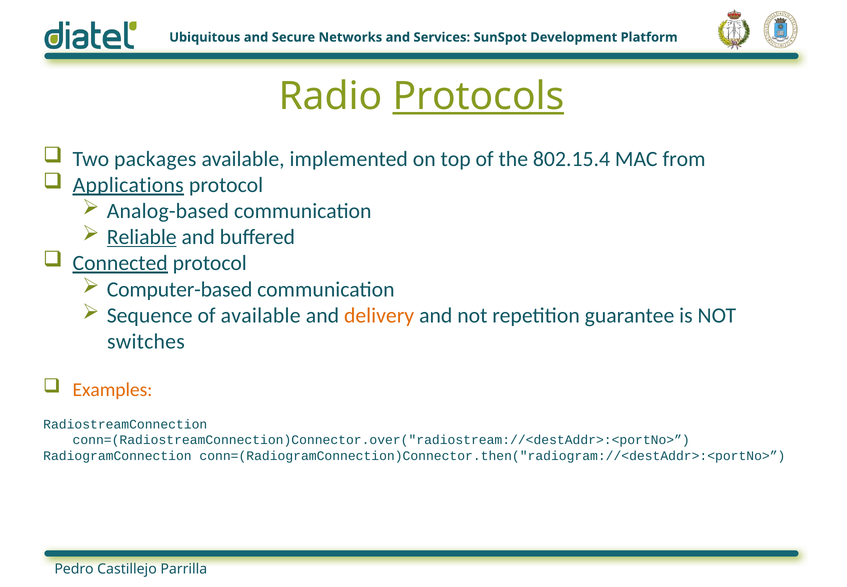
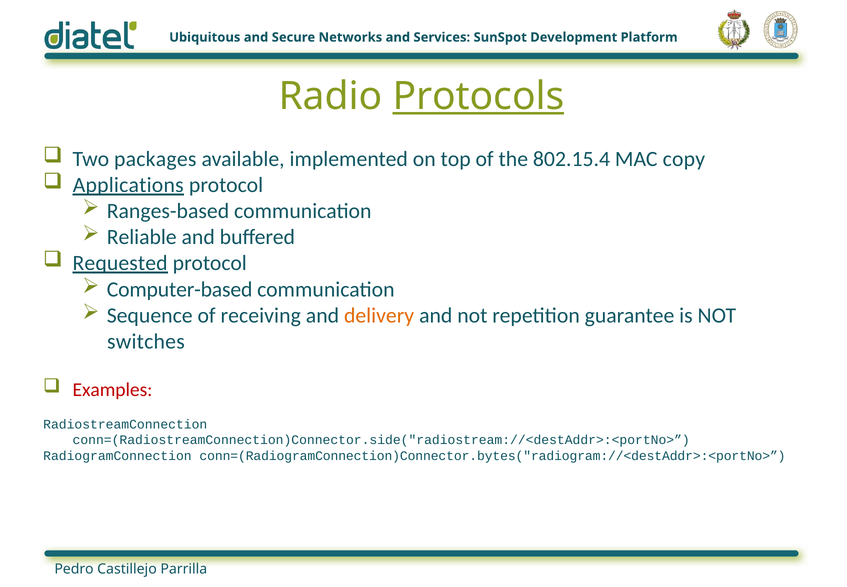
from: from -> copy
Analog-based: Analog-based -> Ranges-based
Reliable underline: present -> none
Connected: Connected -> Requested
of available: available -> receiving
Examples colour: orange -> red
conn=(RadiostreamConnection)Connector.over("radiostream://<destAddr>:<portNo>: conn=(RadiostreamConnection)Connector.over("radiostream://<destAddr>:<portNo> -> conn=(RadiostreamConnection)Connector.side("radiostream://<destAddr>:<portNo>
conn=(RadiogramConnection)Connector.then("radiogram://<destAddr>:<portNo>: conn=(RadiogramConnection)Connector.then("radiogram://<destAddr>:<portNo> -> conn=(RadiogramConnection)Connector.bytes("radiogram://<destAddr>:<portNo>
